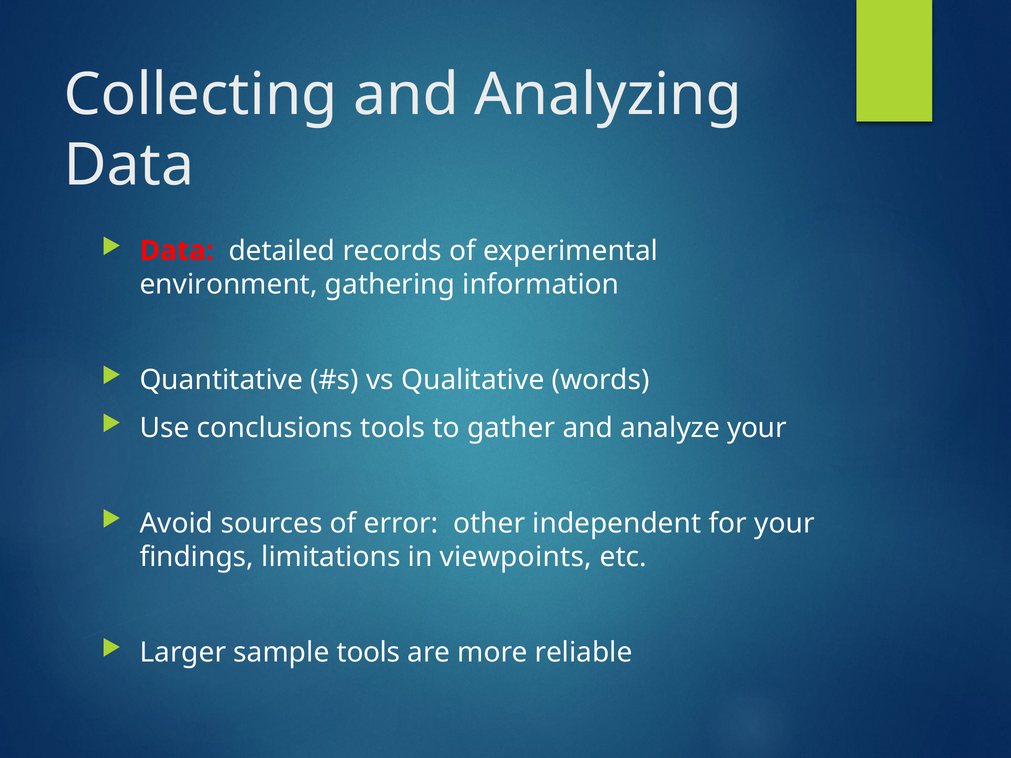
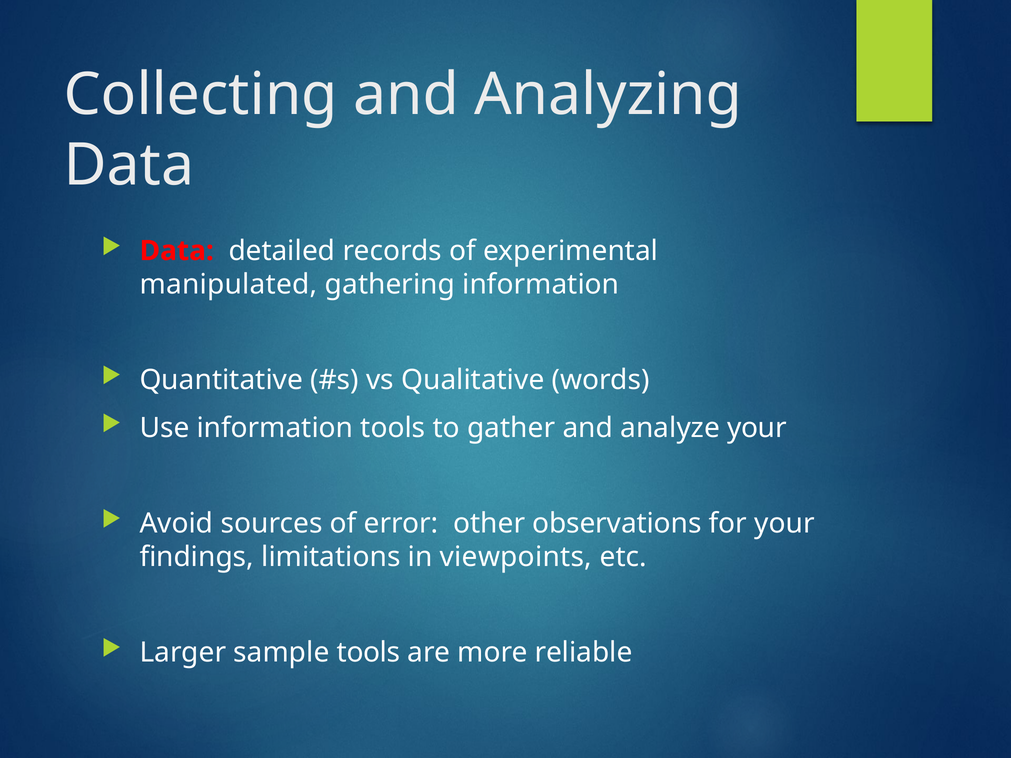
environment: environment -> manipulated
Use conclusions: conclusions -> information
independent: independent -> observations
